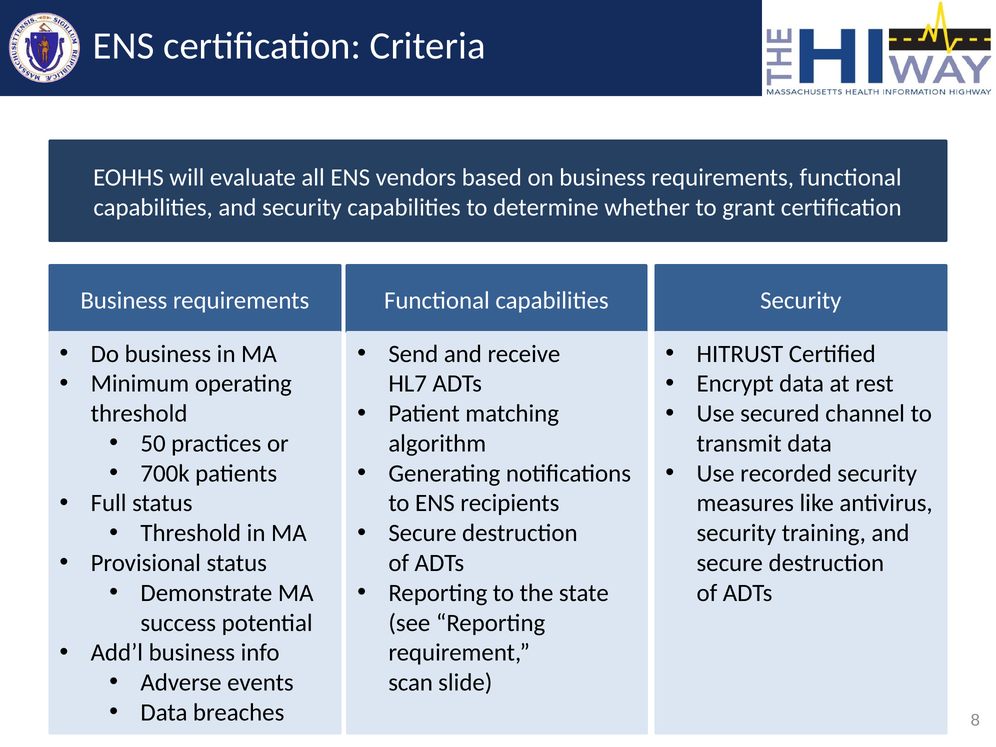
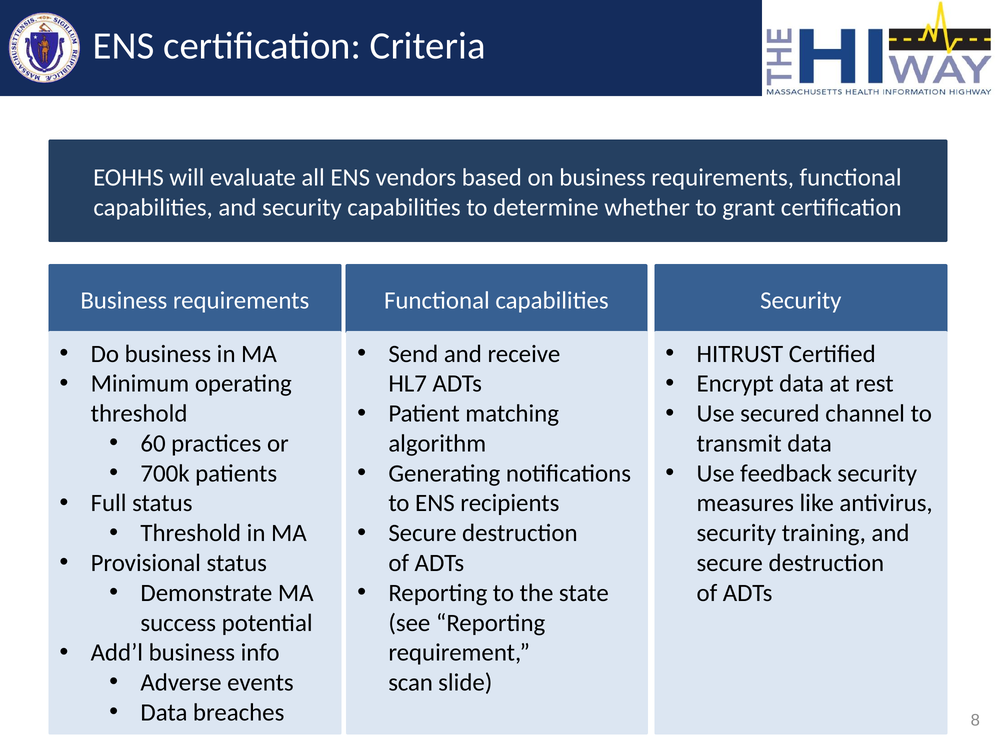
50: 50 -> 60
recorded: recorded -> feedback
